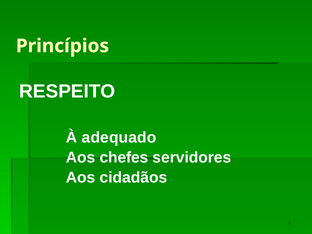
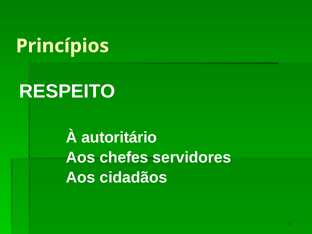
adequado: adequado -> autoritário
